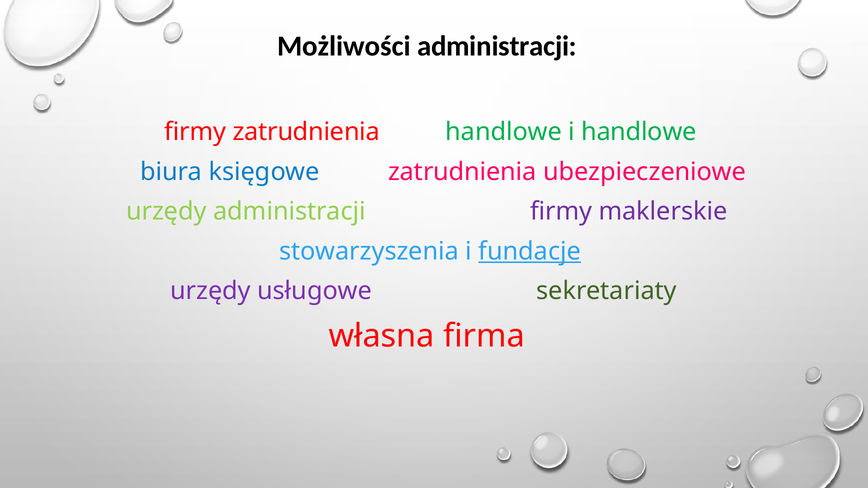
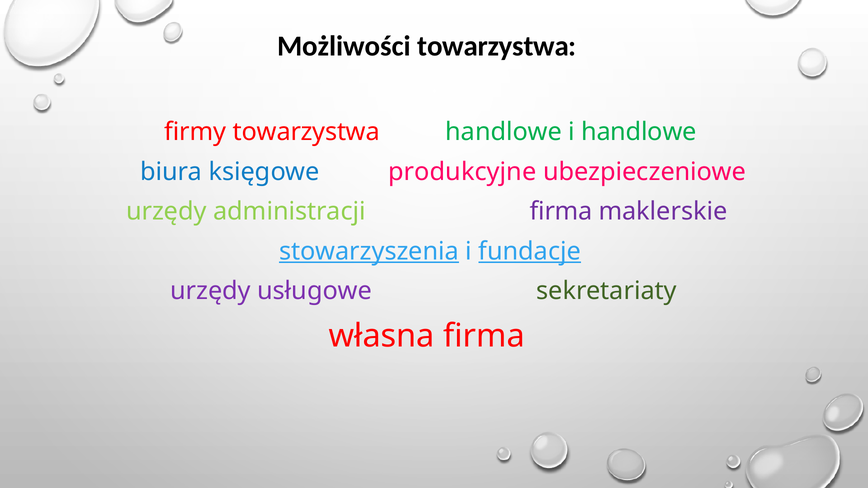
Możliwości administracji: administracji -> towarzystwa
firmy zatrudnienia: zatrudnienia -> towarzystwa
księgowe zatrudnienia: zatrudnienia -> produkcyjne
urzędy administracji firmy: firmy -> firma
stowarzyszenia underline: none -> present
